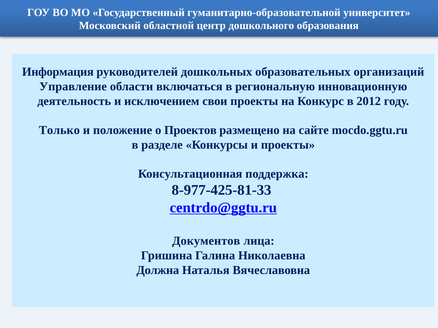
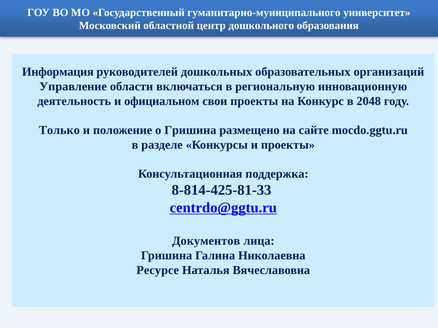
гуманитарно-образовательной: гуманитарно-образовательной -> гуманитарно-муниципального
исключением: исключением -> официальном
2012: 2012 -> 2048
о Проектов: Проектов -> Гришина
8-977-425-81-33: 8-977-425-81-33 -> 8-814-425-81-33
Должна: Должна -> Ресурсе
